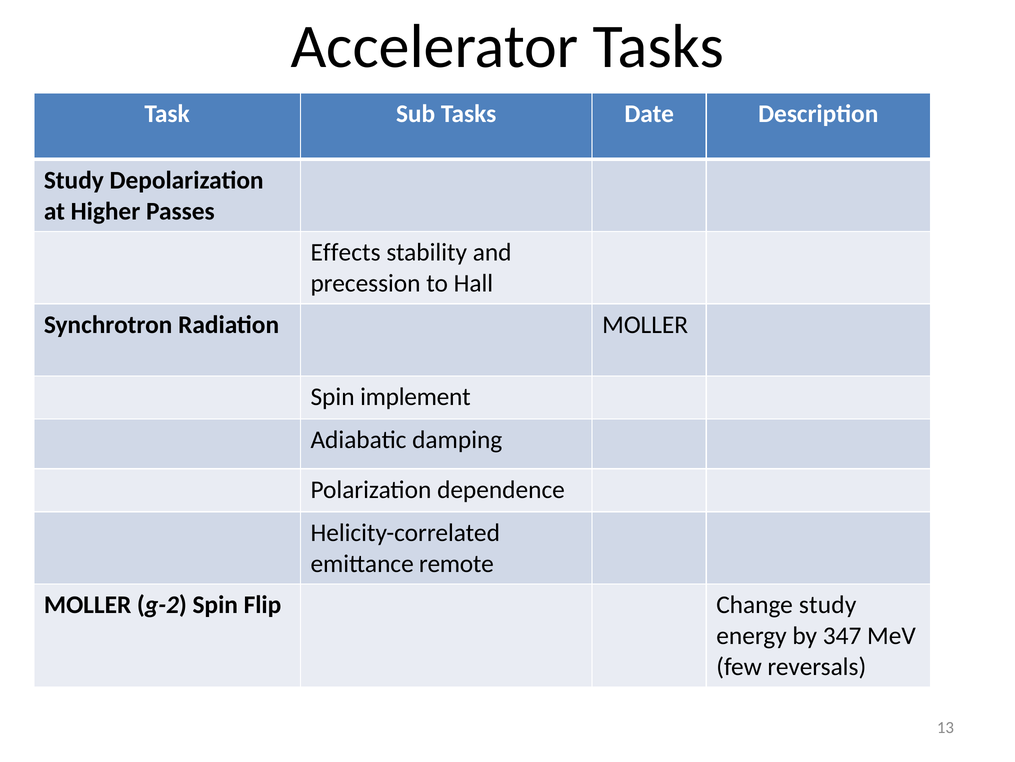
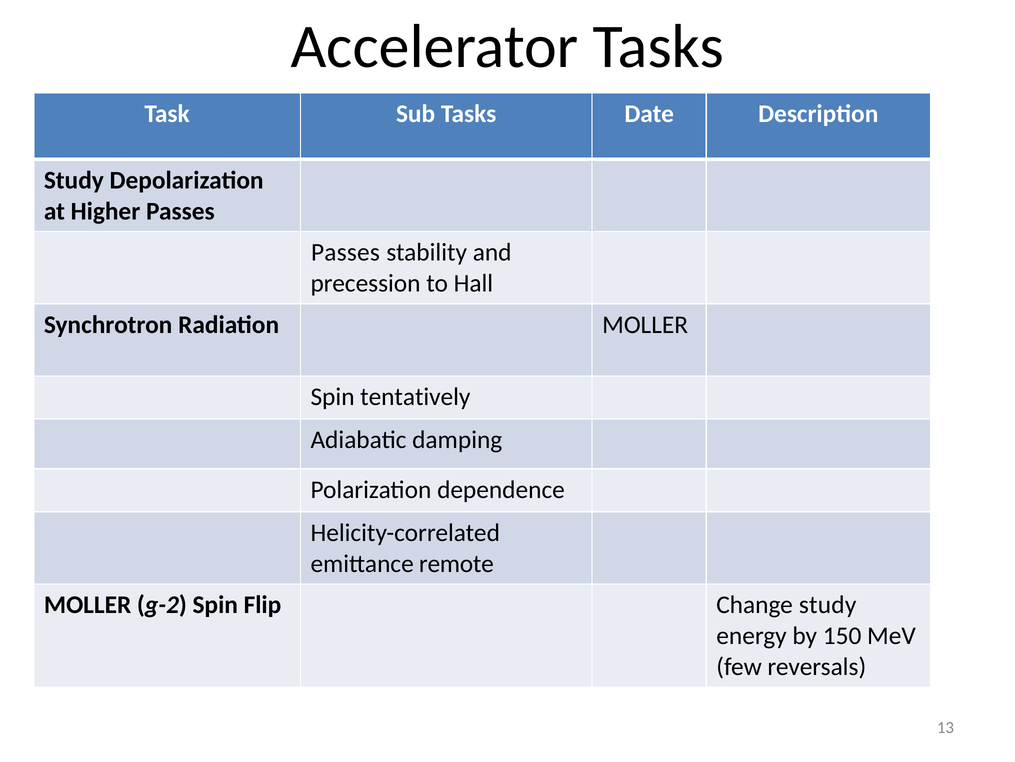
Effects at (346, 252): Effects -> Passes
implement: implement -> tentatively
347: 347 -> 150
